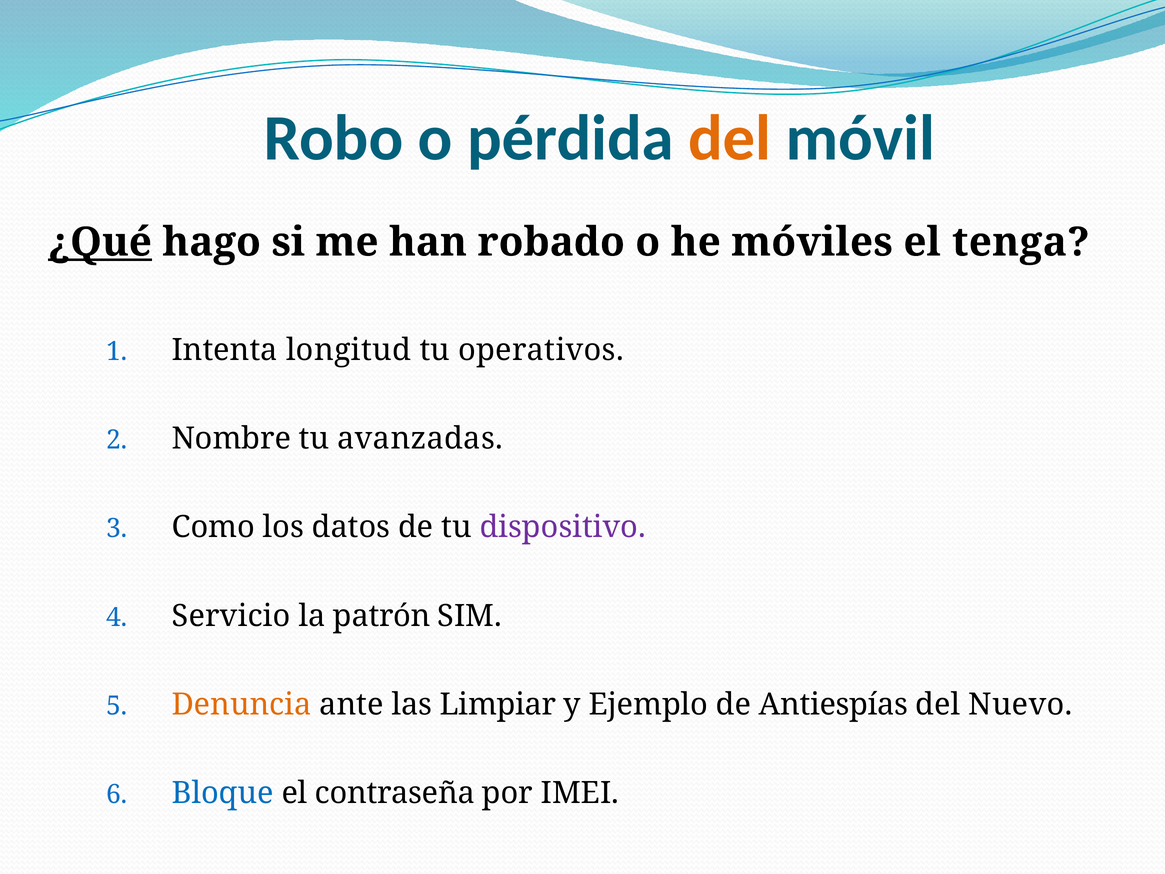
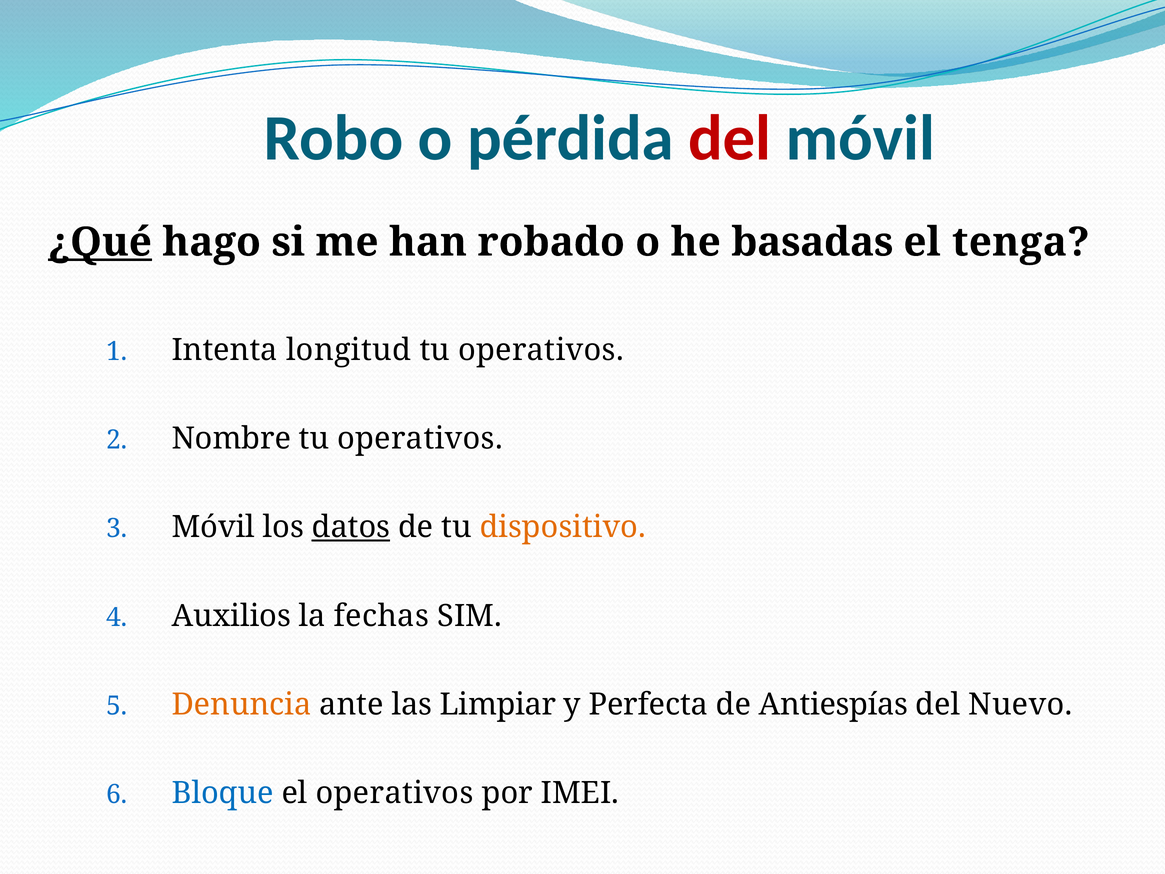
del at (730, 139) colour: orange -> red
móviles: móviles -> basadas
avanzadas at (420, 438): avanzadas -> operativos
Como at (213, 527): Como -> Móvil
datos underline: none -> present
dispositivo colour: purple -> orange
Servicio: Servicio -> Auxilios
patrón: patrón -> fechas
Ejemplo: Ejemplo -> Perfecta
el contraseña: contraseña -> operativos
